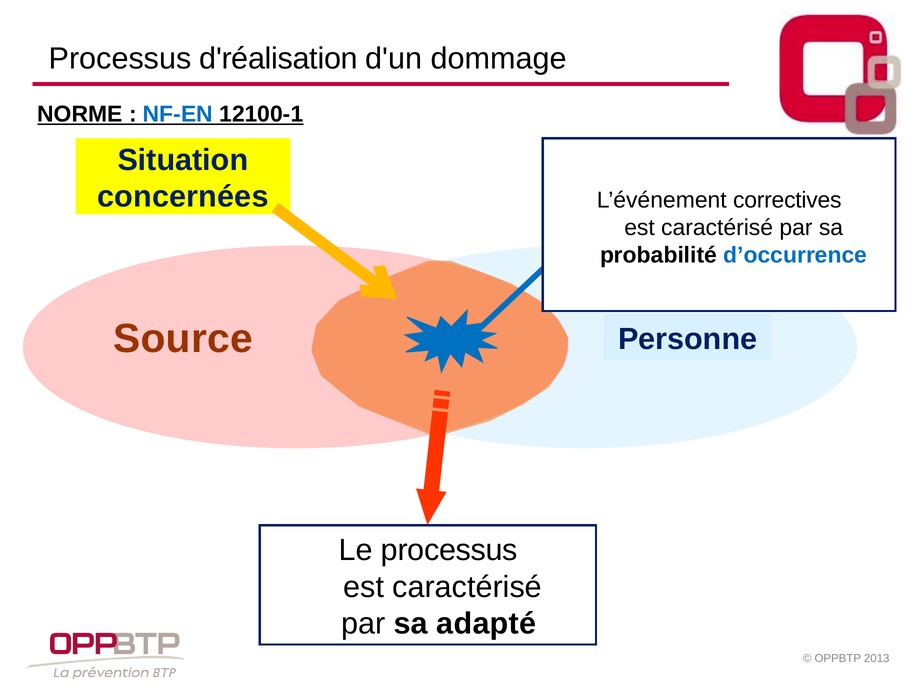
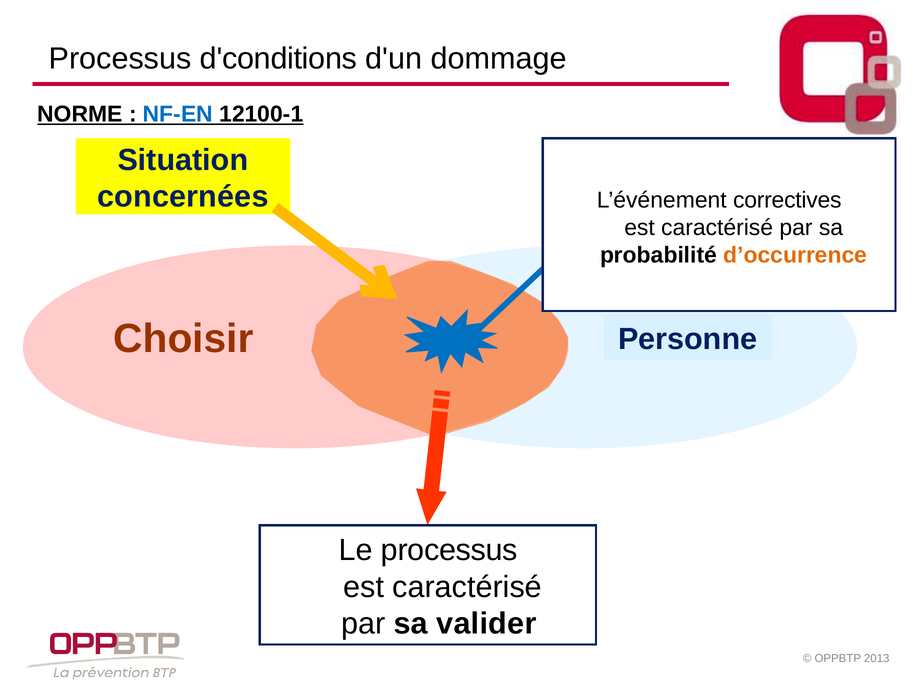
d'réalisation: d'réalisation -> d'conditions
d’occurrence colour: blue -> orange
Source: Source -> Choisir
adapté: adapté -> valider
